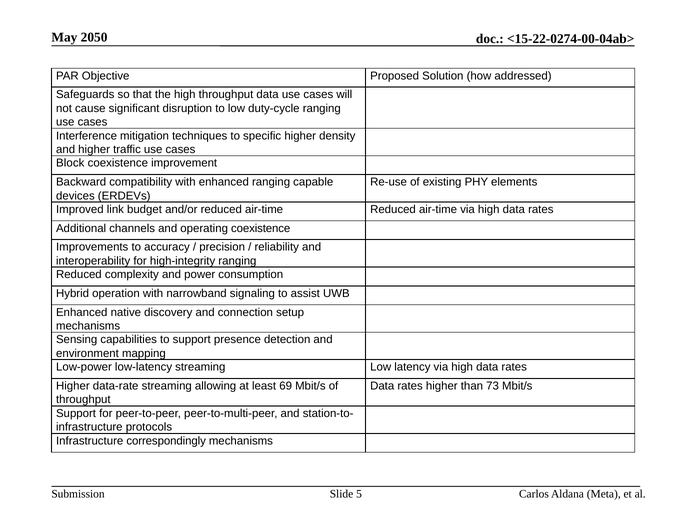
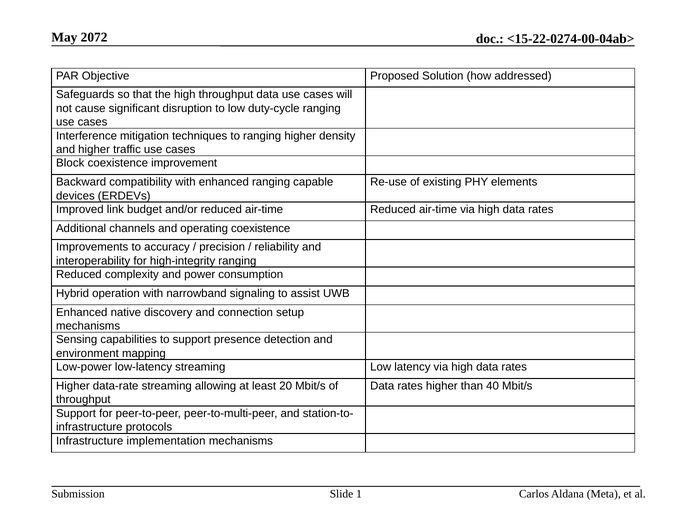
2050: 2050 -> 2072
to specific: specific -> ranging
69: 69 -> 20
73: 73 -> 40
correspondingly: correspondingly -> implementation
5: 5 -> 1
